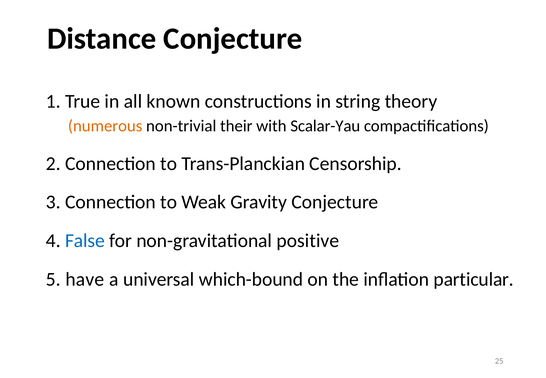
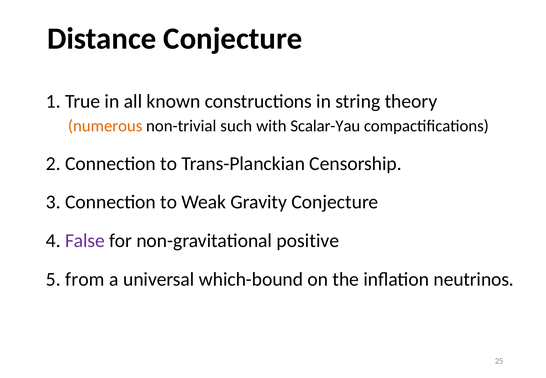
their: their -> such
False colour: blue -> purple
have: have -> from
particular: particular -> neutrinos
